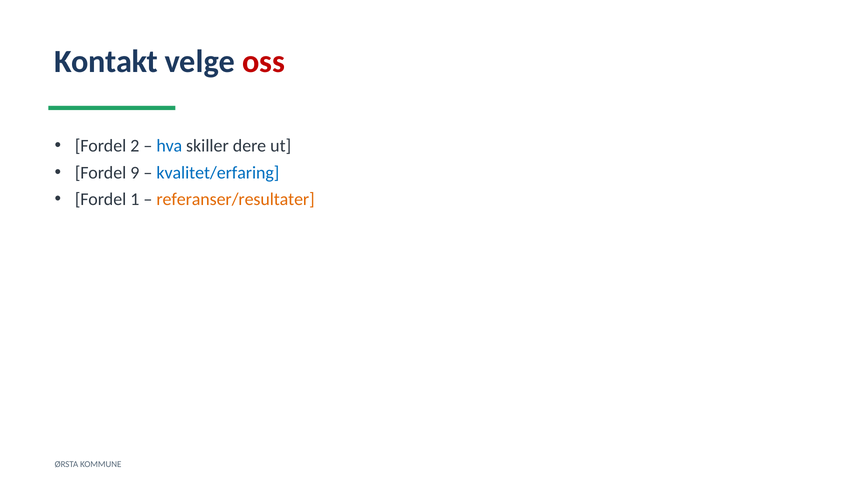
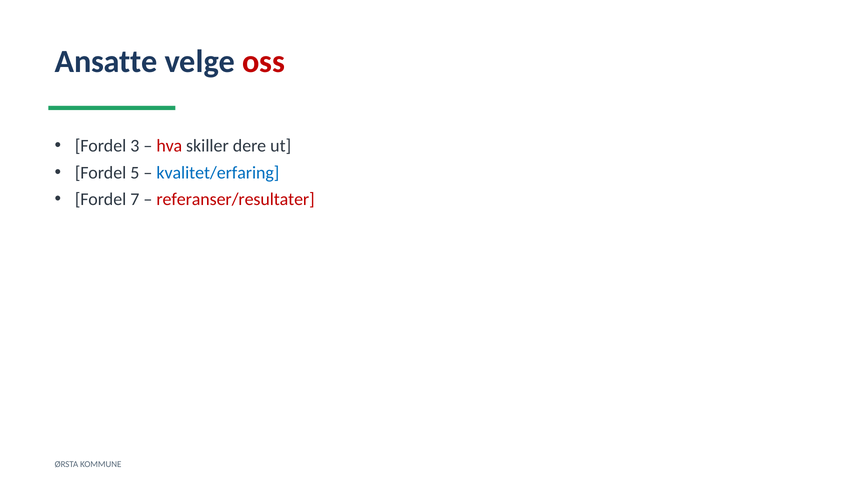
Kontakt: Kontakt -> Ansatte
2: 2 -> 3
hva colour: blue -> red
9: 9 -> 5
1: 1 -> 7
referanser/resultater colour: orange -> red
